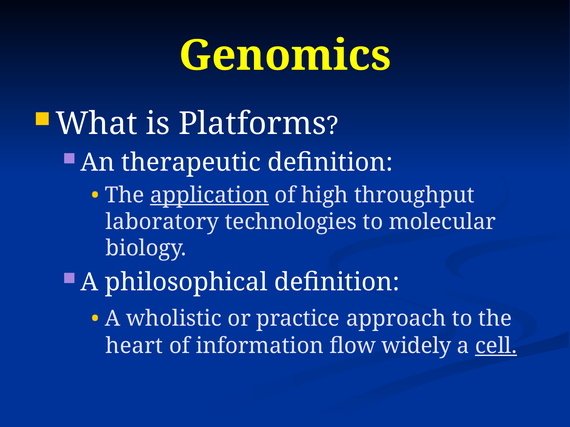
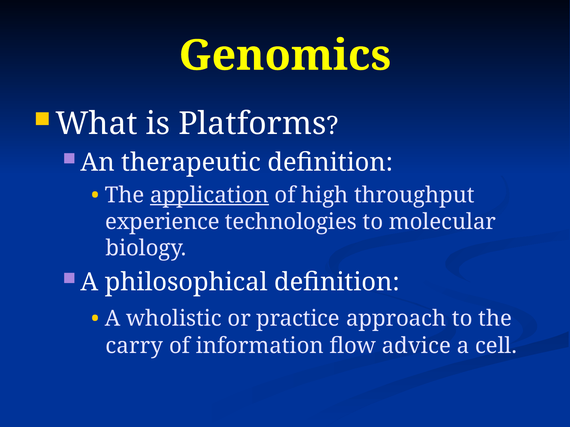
laboratory: laboratory -> experience
heart: heart -> carry
widely: widely -> advice
cell underline: present -> none
